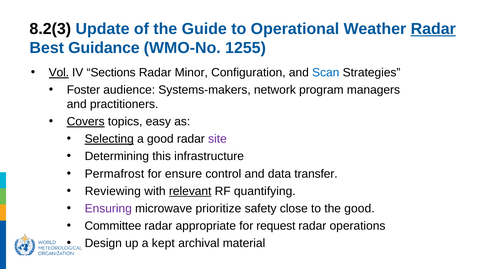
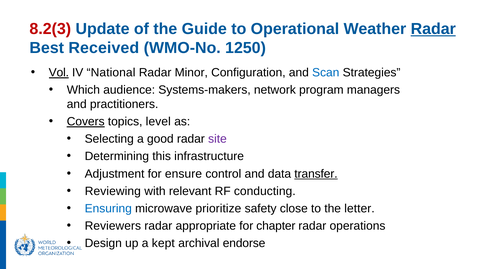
8.2(3 colour: black -> red
Guidance: Guidance -> Received
1255: 1255 -> 1250
Sections: Sections -> National
Foster: Foster -> Which
easy: easy -> level
Selecting underline: present -> none
Permafrost: Permafrost -> Adjustment
transfer underline: none -> present
relevant underline: present -> none
quantifying: quantifying -> conducting
Ensuring colour: purple -> blue
the good: good -> letter
Committee: Committee -> Reviewers
request: request -> chapter
material: material -> endorse
